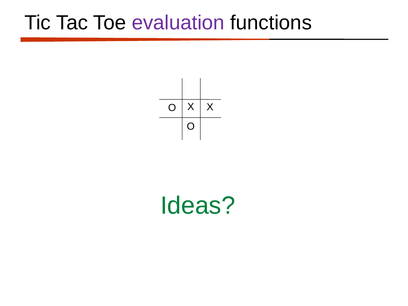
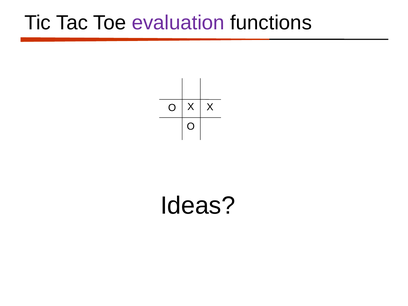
Ideas colour: green -> black
